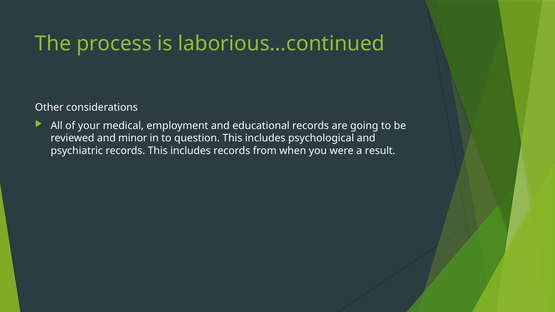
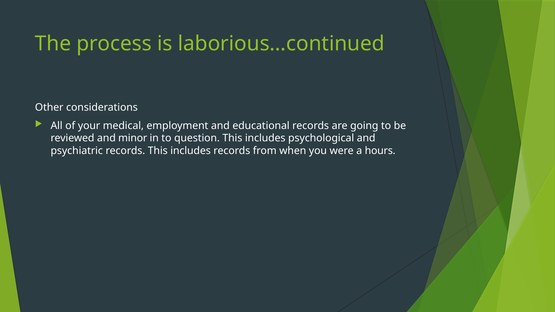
result: result -> hours
